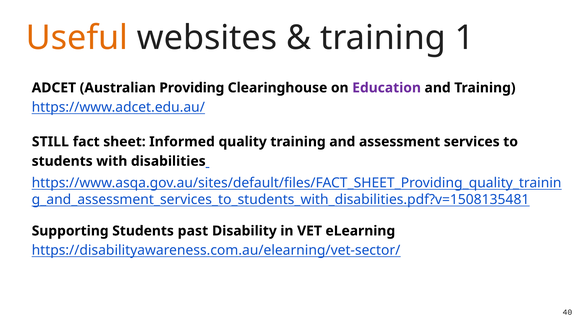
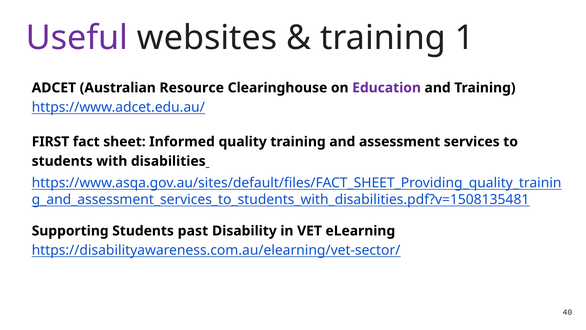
Useful colour: orange -> purple
Providing: Providing -> Resource
STILL: STILL -> FIRST
